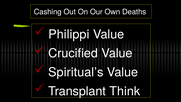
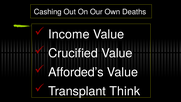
Philippi: Philippi -> Income
Spiritual’s: Spiritual’s -> Afforded’s
